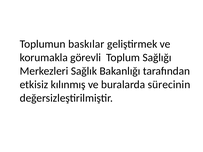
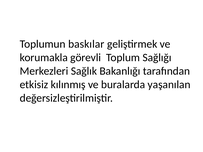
sürecinin: sürecinin -> yaşanılan
